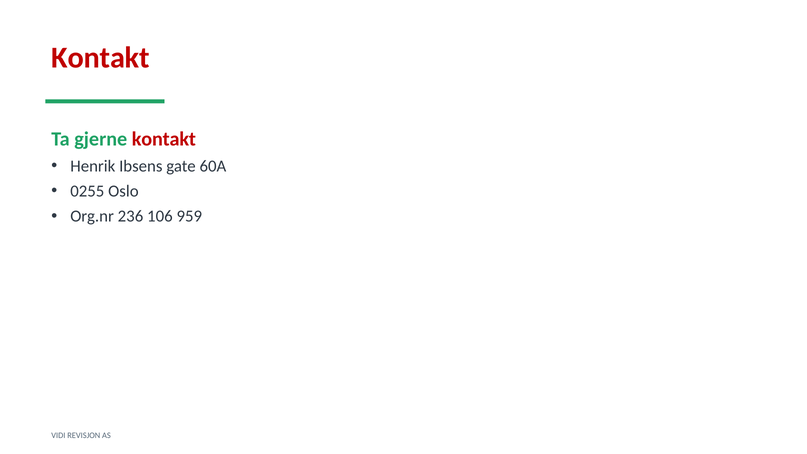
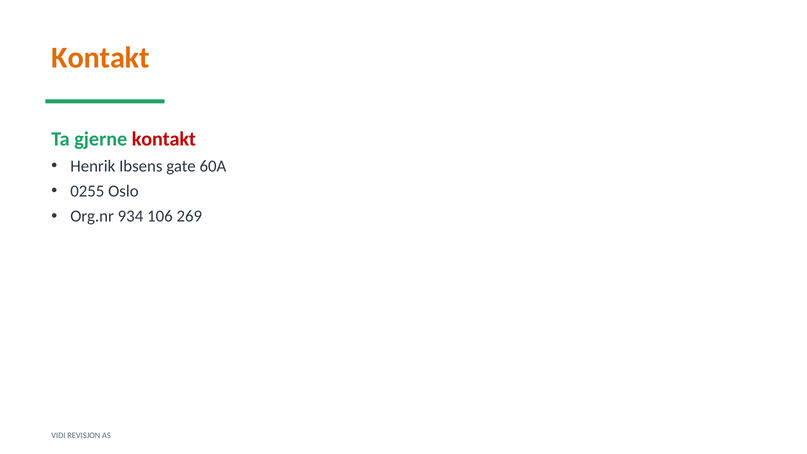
Kontakt at (101, 58) colour: red -> orange
236: 236 -> 934
959: 959 -> 269
